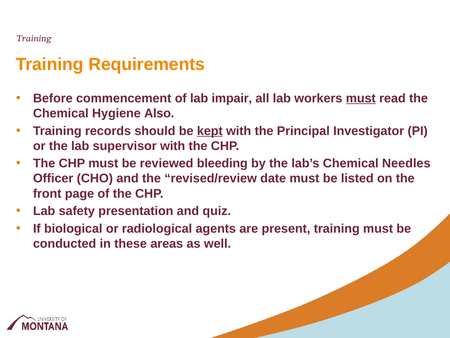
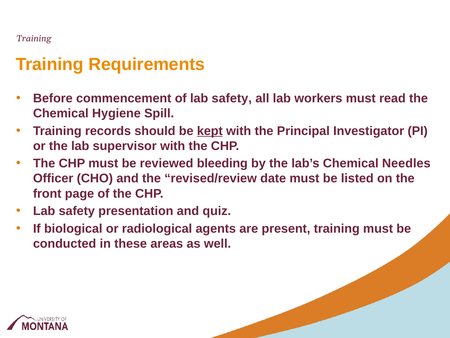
of lab impair: impair -> safety
must at (361, 98) underline: present -> none
Also: Also -> Spill
